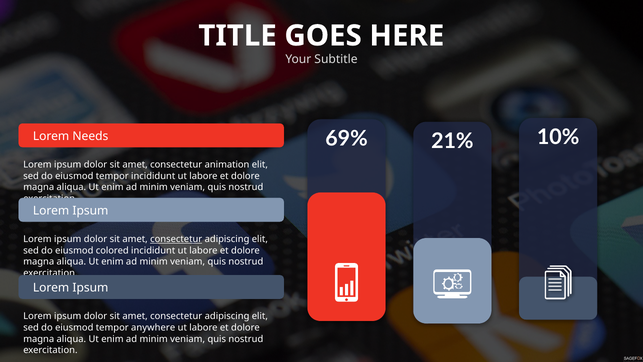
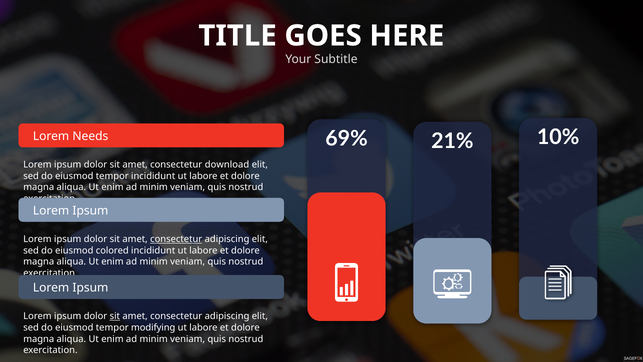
animation: animation -> download
sit at (115, 316) underline: none -> present
anywhere: anywhere -> modifying
